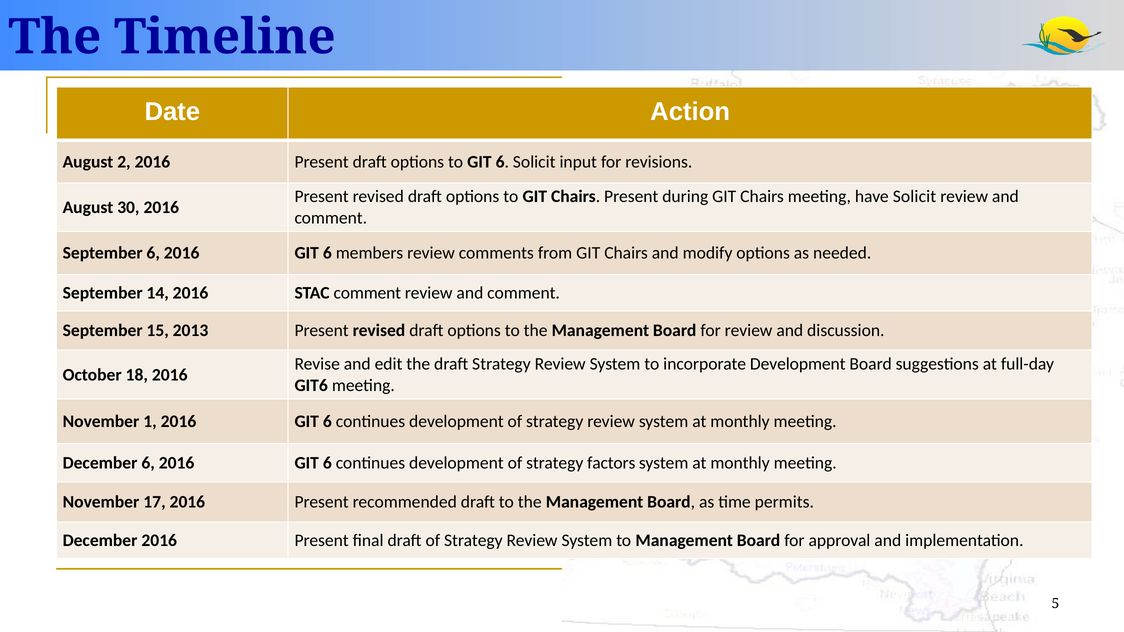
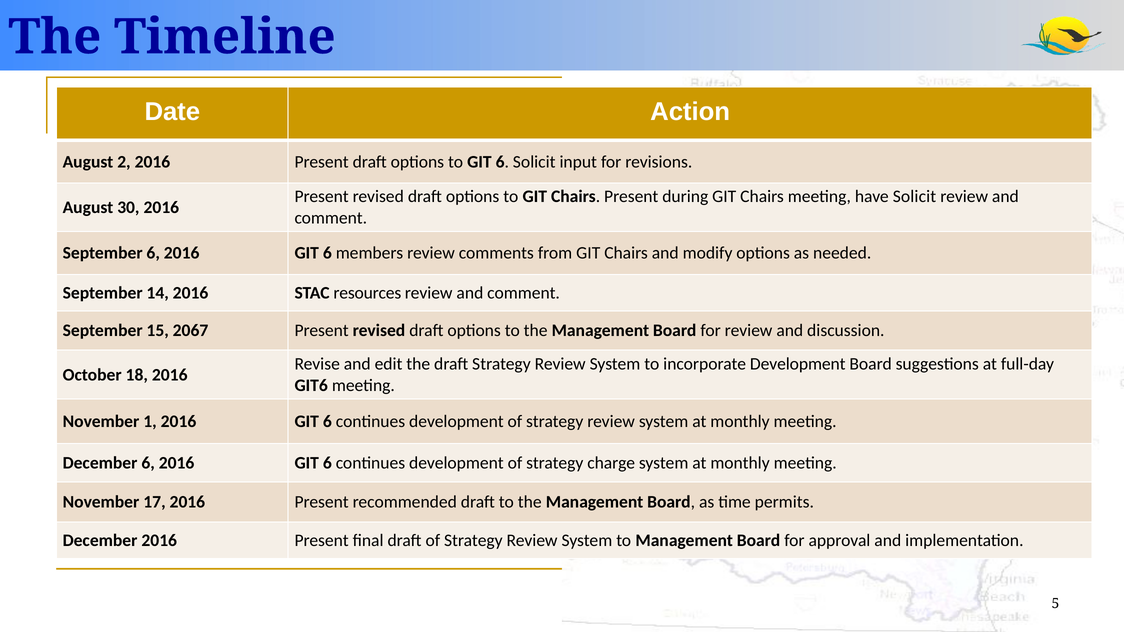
STAC comment: comment -> resources
2013: 2013 -> 2067
factors: factors -> charge
